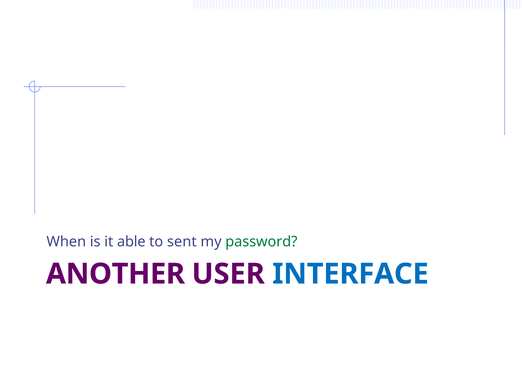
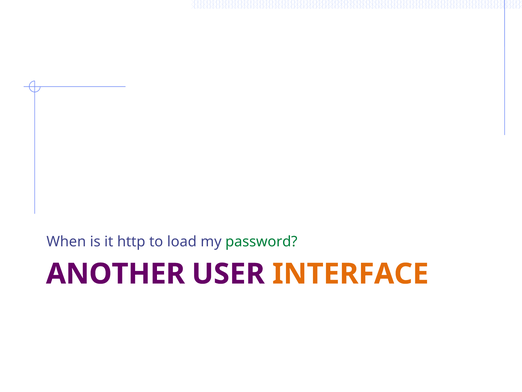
able: able -> http
sent: sent -> load
INTERFACE colour: blue -> orange
